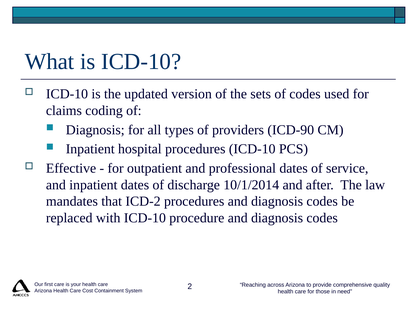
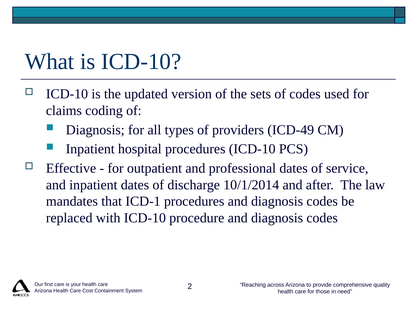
ICD-90: ICD-90 -> ICD-49
ICD-2: ICD-2 -> ICD-1
